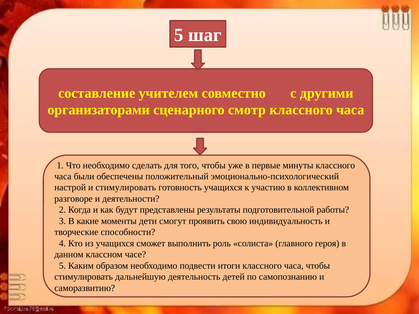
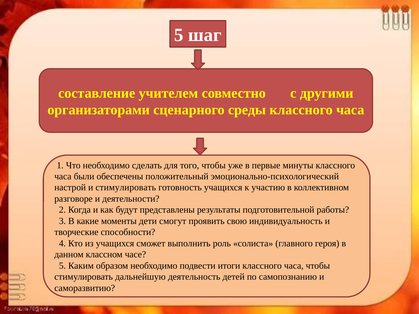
смотр: смотр -> среды
